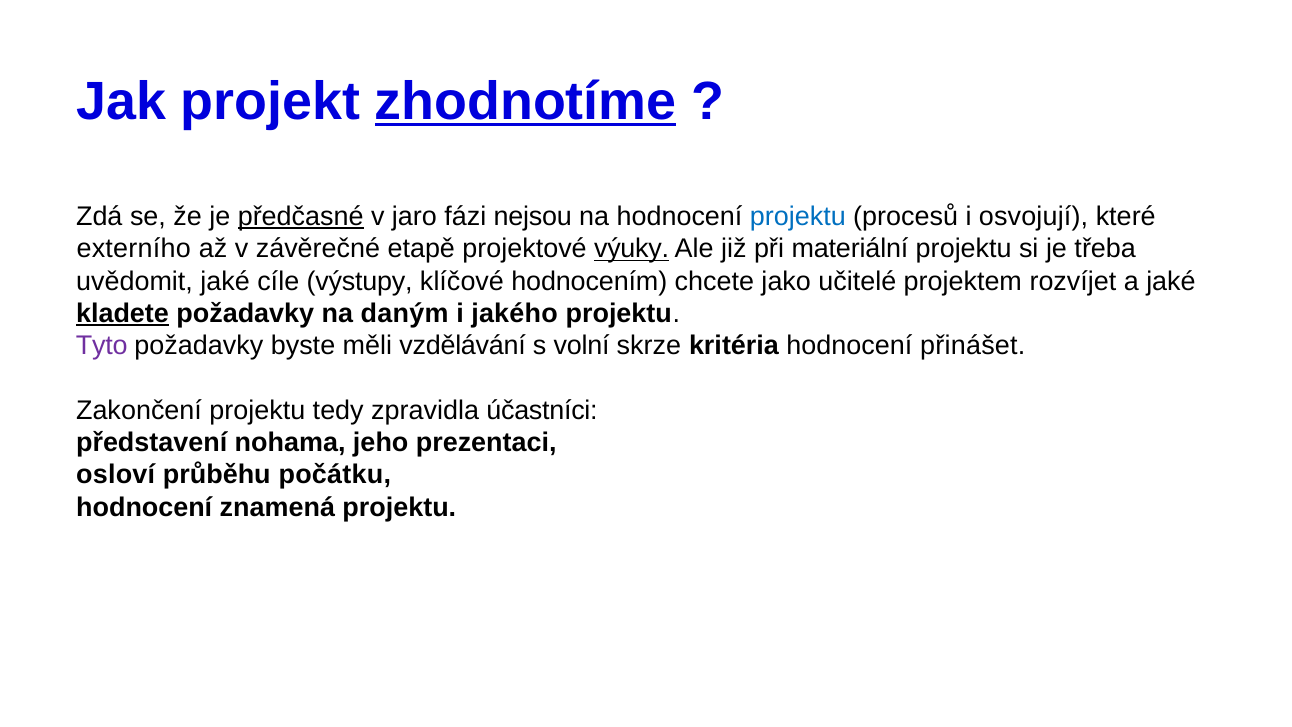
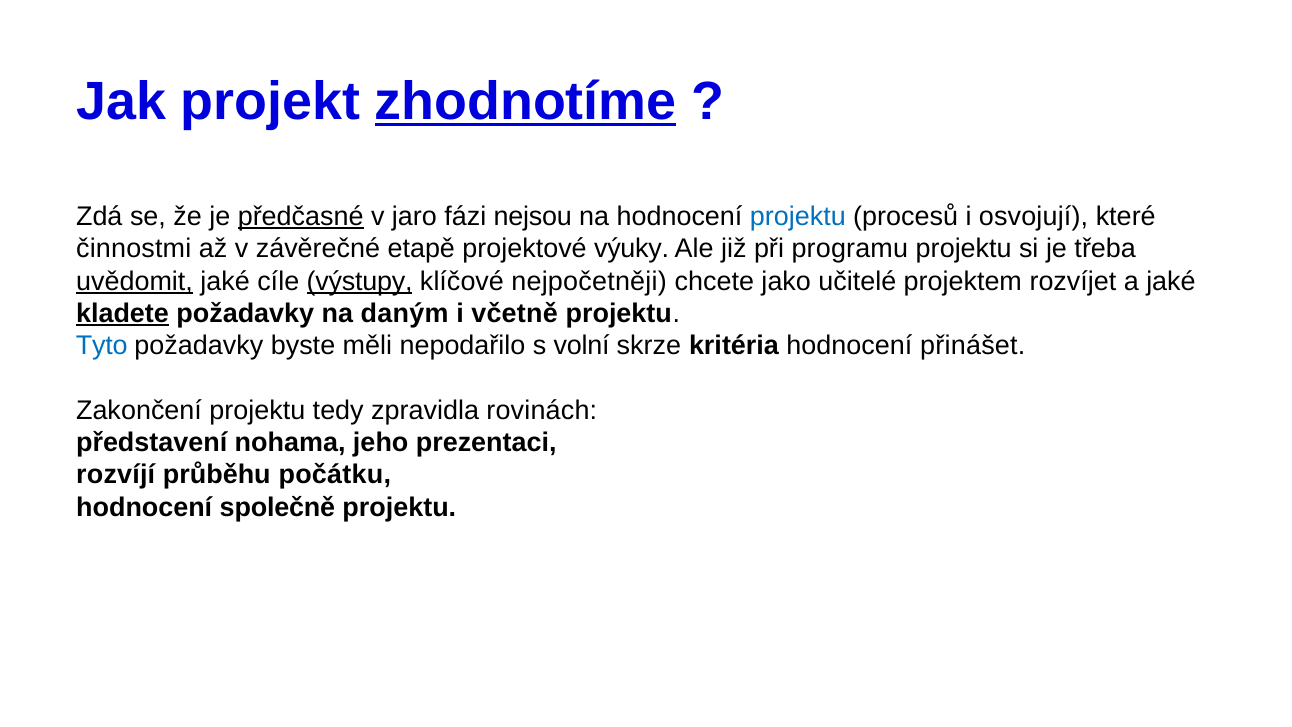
externího: externího -> činnostmi
výuky underline: present -> none
materiální: materiální -> programu
uvědomit underline: none -> present
výstupy underline: none -> present
hodnocením: hodnocením -> nejpočetněji
jakého: jakého -> včetně
Tyto colour: purple -> blue
vzdělávání: vzdělávání -> nepodařilo
účastníci: účastníci -> rovinách
osloví: osloví -> rozvíjí
znamená: znamená -> společně
